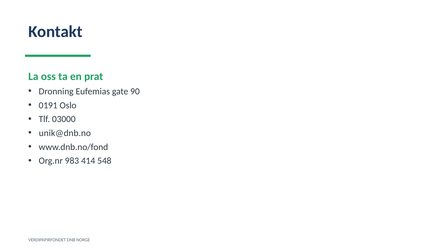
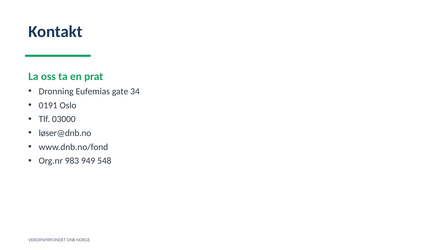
90: 90 -> 34
unik@dnb.no: unik@dnb.no -> løser@dnb.no
414: 414 -> 949
